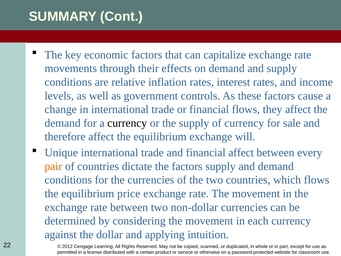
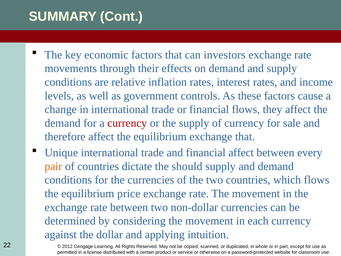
capitalize: capitalize -> investors
currency at (127, 123) colour: black -> red
exchange will: will -> that
the factors: factors -> should
